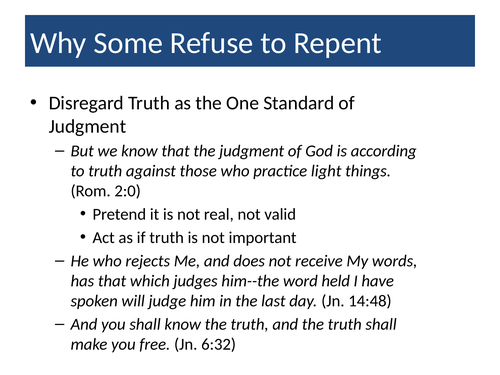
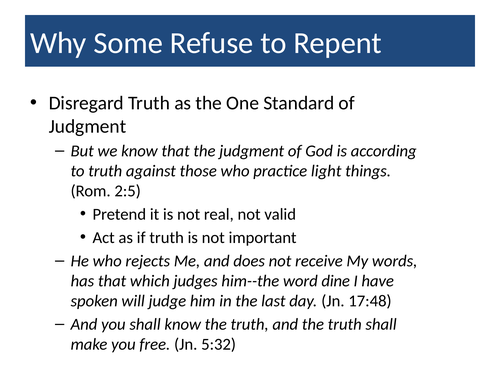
2:0: 2:0 -> 2:5
held: held -> dine
14:48: 14:48 -> 17:48
6:32: 6:32 -> 5:32
